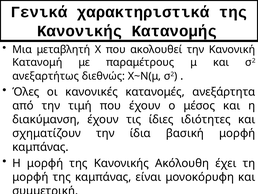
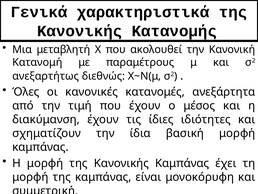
Κανονικής Ακόλουθη: Ακόλουθη -> Καμπάνας
